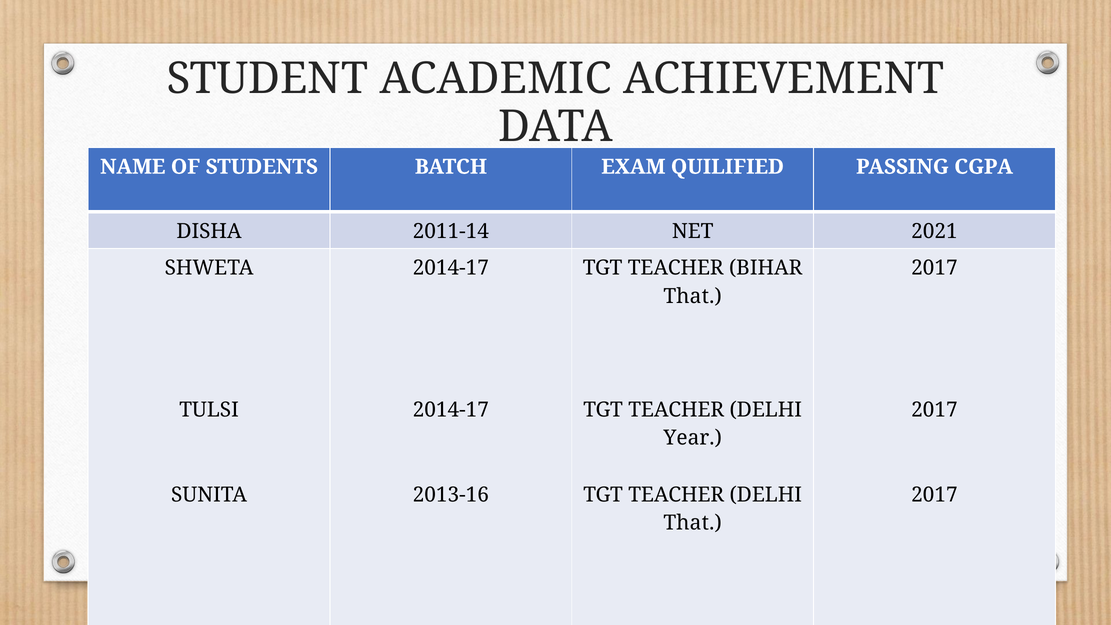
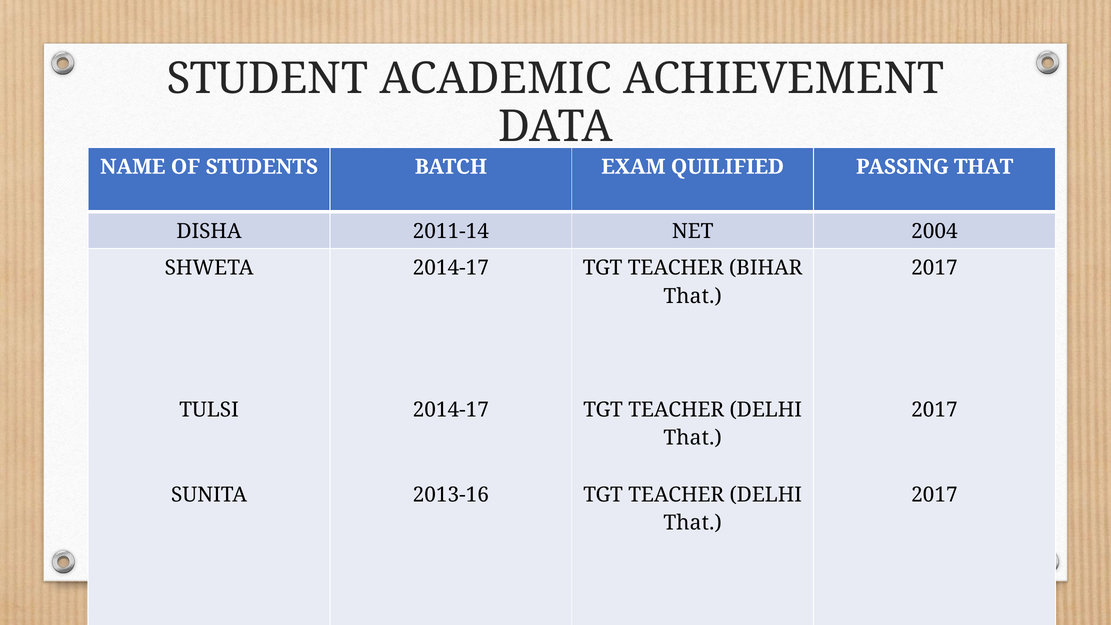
PASSING CGPA: CGPA -> THAT
2021: 2021 -> 2004
Year at (693, 438): Year -> That
